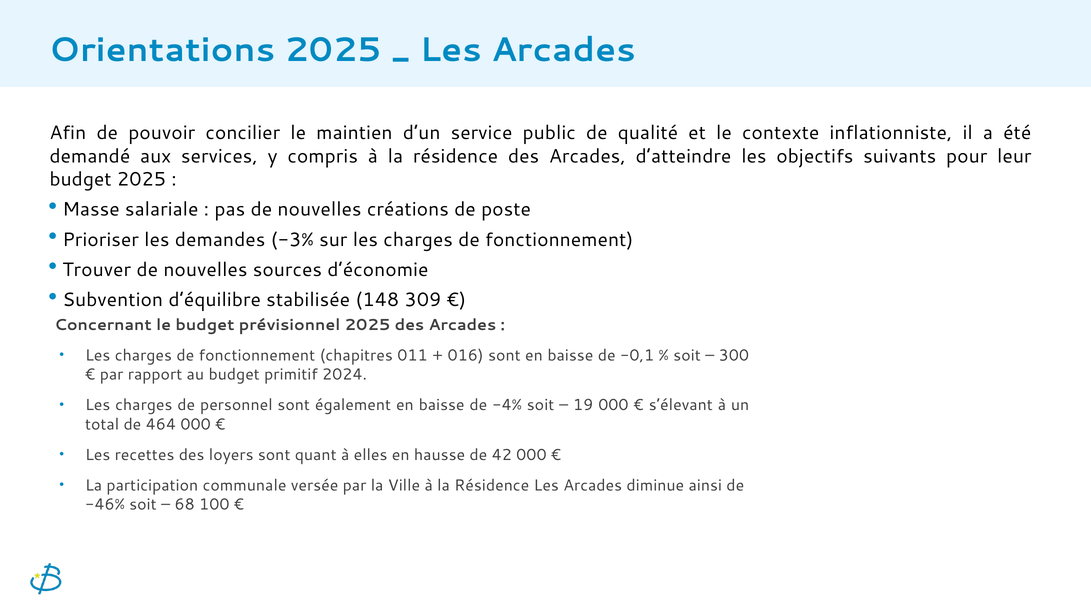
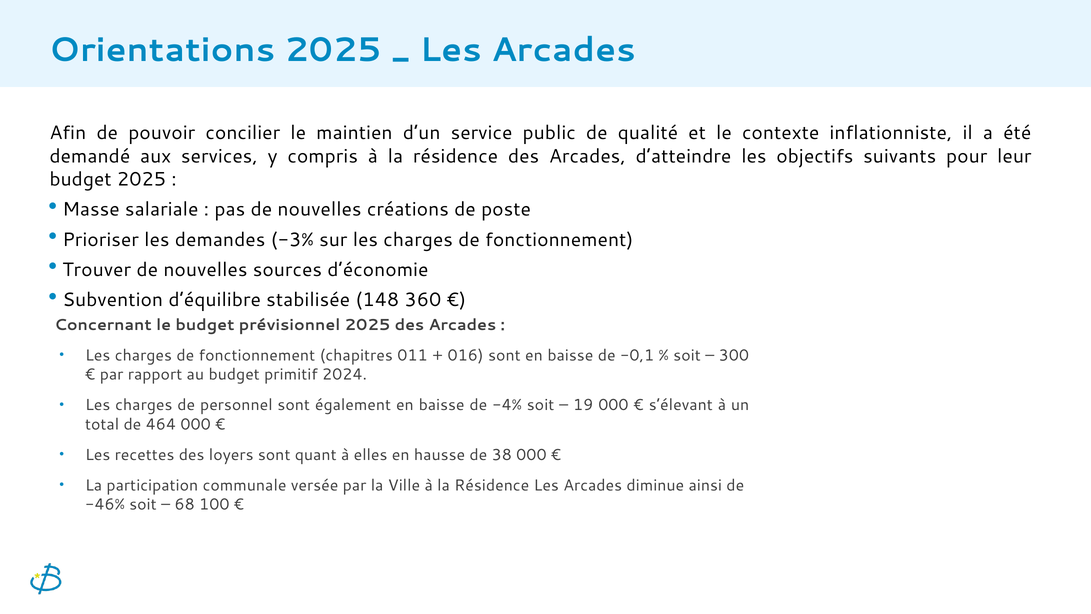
309: 309 -> 360
42: 42 -> 38
